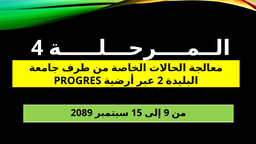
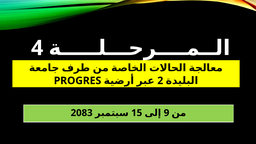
2089: 2089 -> 2083
